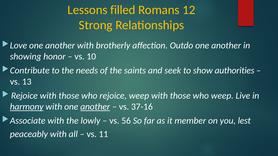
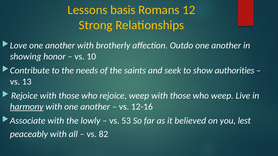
filled: filled -> basis
another at (95, 107) underline: present -> none
37-16: 37-16 -> 12-16
56: 56 -> 53
member: member -> believed
11: 11 -> 82
